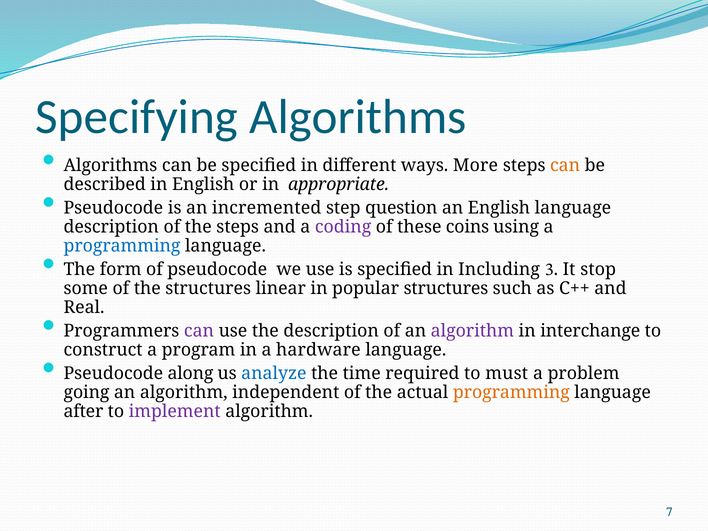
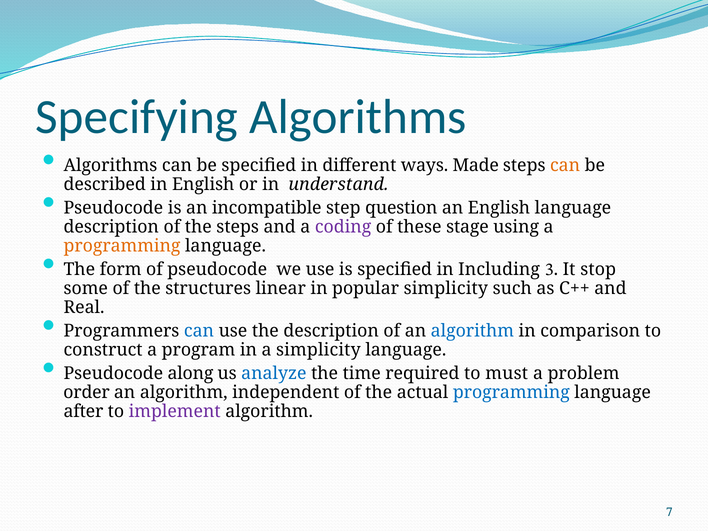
More: More -> Made
appropriate: appropriate -> understand
incremented: incremented -> incompatible
coins: coins -> stage
programming at (122, 246) colour: blue -> orange
popular structures: structures -> simplicity
can at (199, 331) colour: purple -> blue
algorithm at (472, 331) colour: purple -> blue
interchange: interchange -> comparison
a hardware: hardware -> simplicity
going: going -> order
programming at (511, 392) colour: orange -> blue
